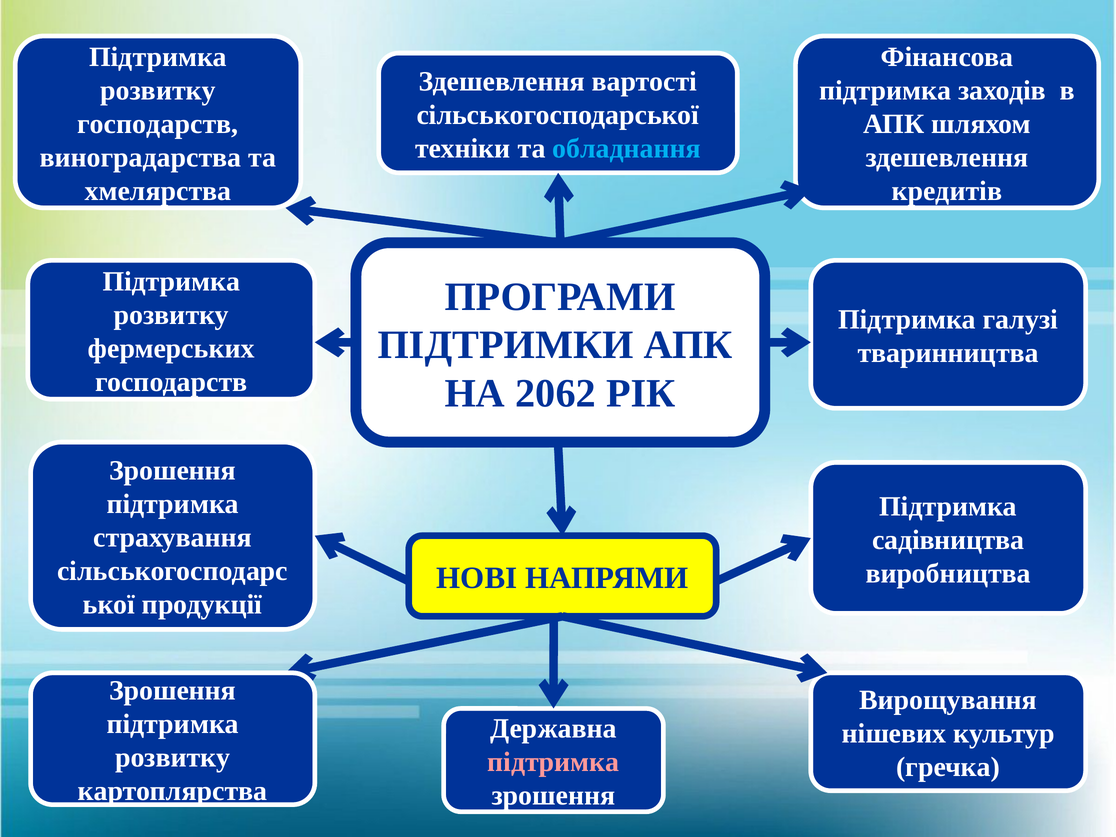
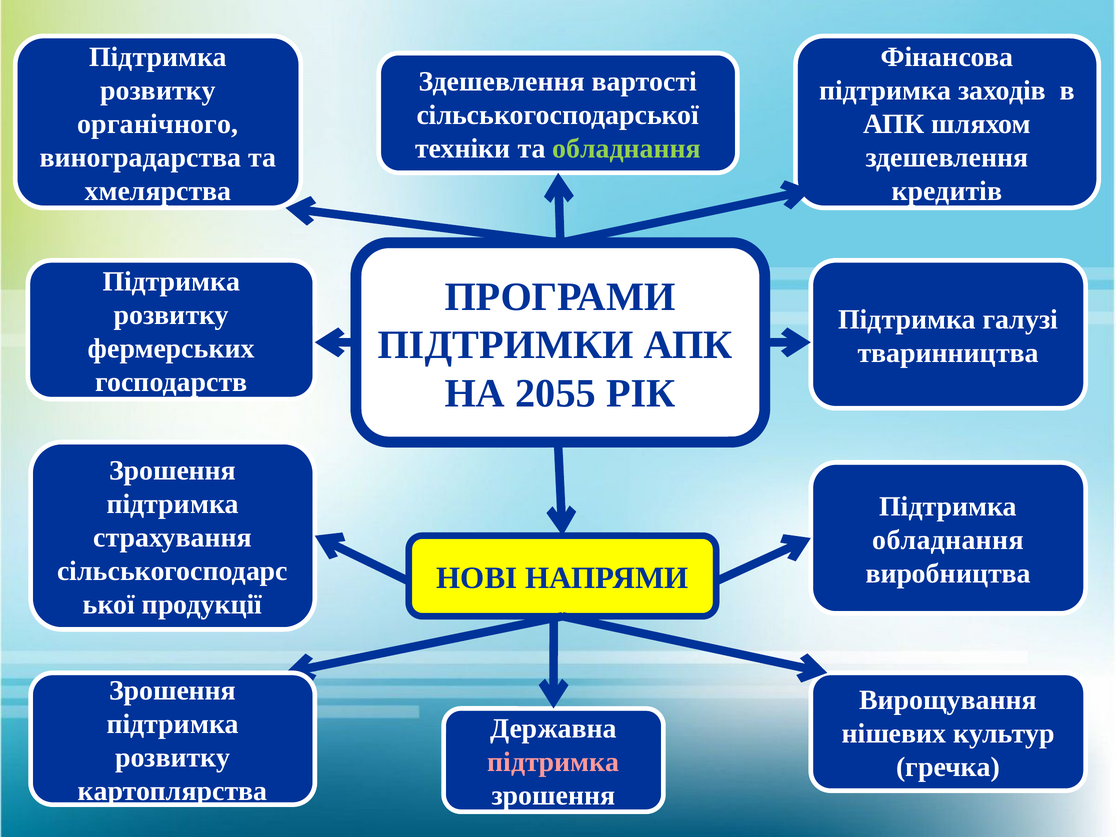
господарств at (158, 124): господарств -> органічного
обладнання at (627, 148) colour: light blue -> light green
2062: 2062 -> 2055
садівництва at (948, 540): садівництва -> обладнання
